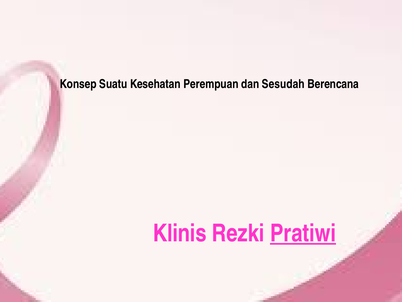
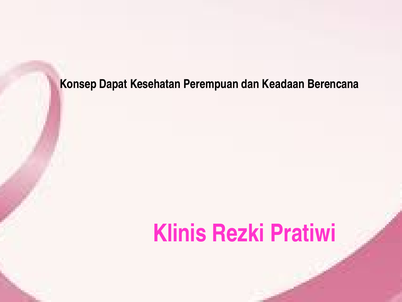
Suatu: Suatu -> Dapat
Sesudah: Sesudah -> Keadaan
Pratiwi underline: present -> none
